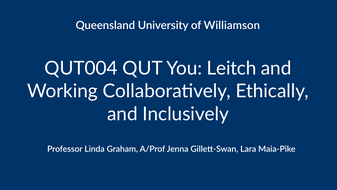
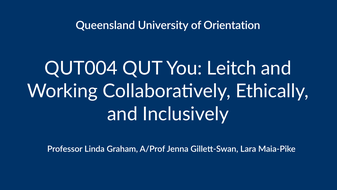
Williamson: Williamson -> Orientation
